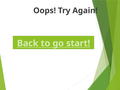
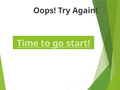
Back: Back -> Time
